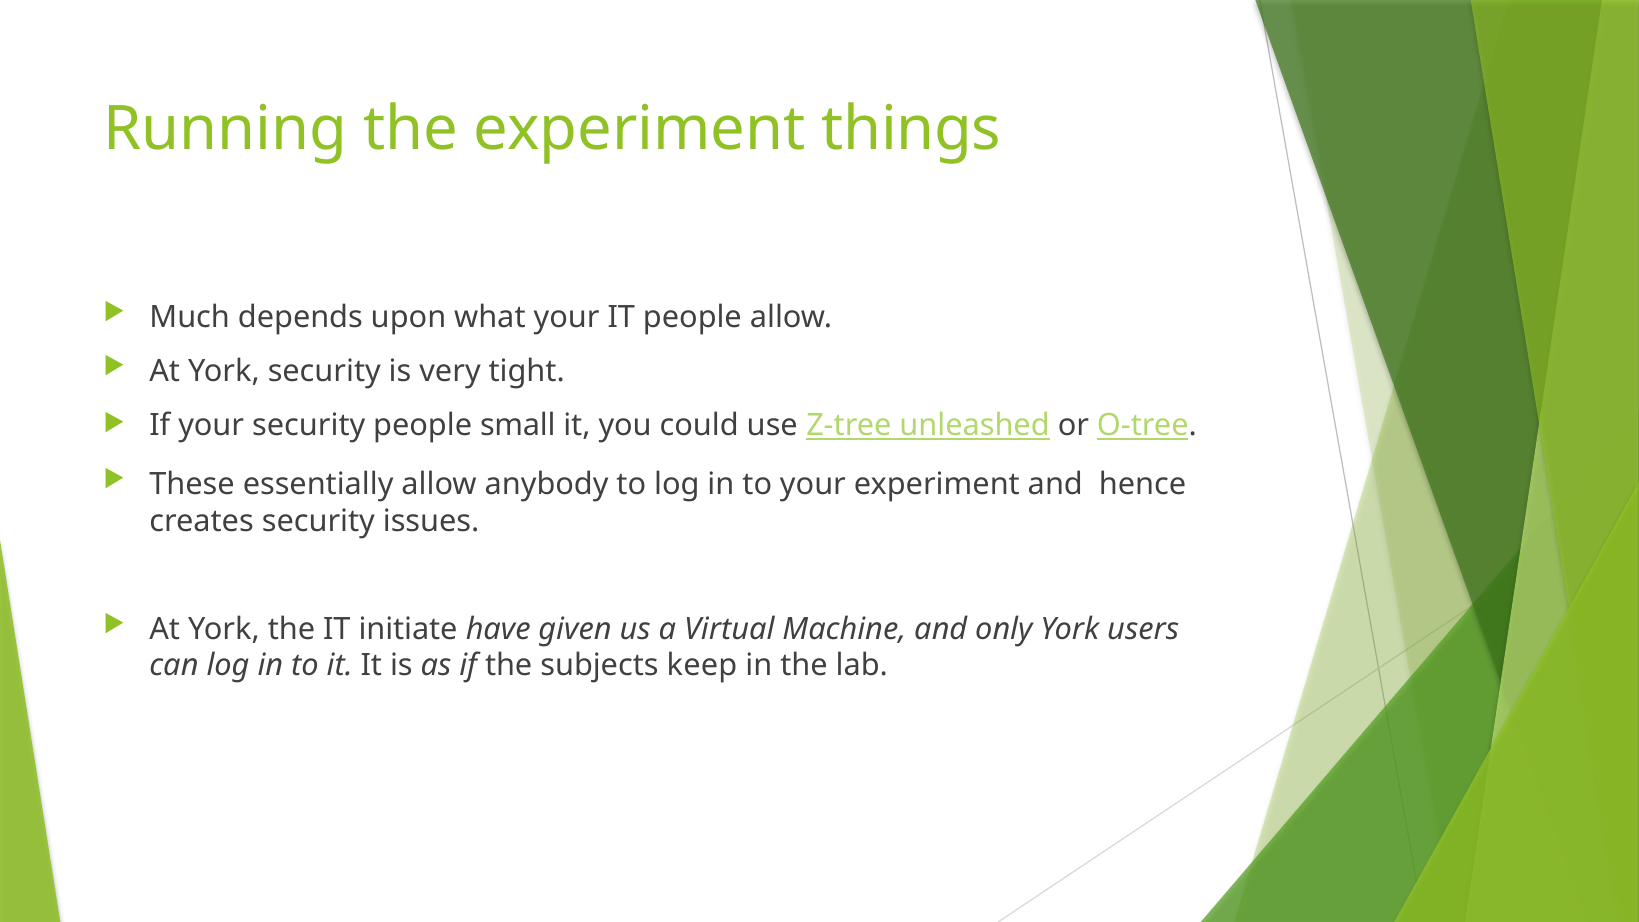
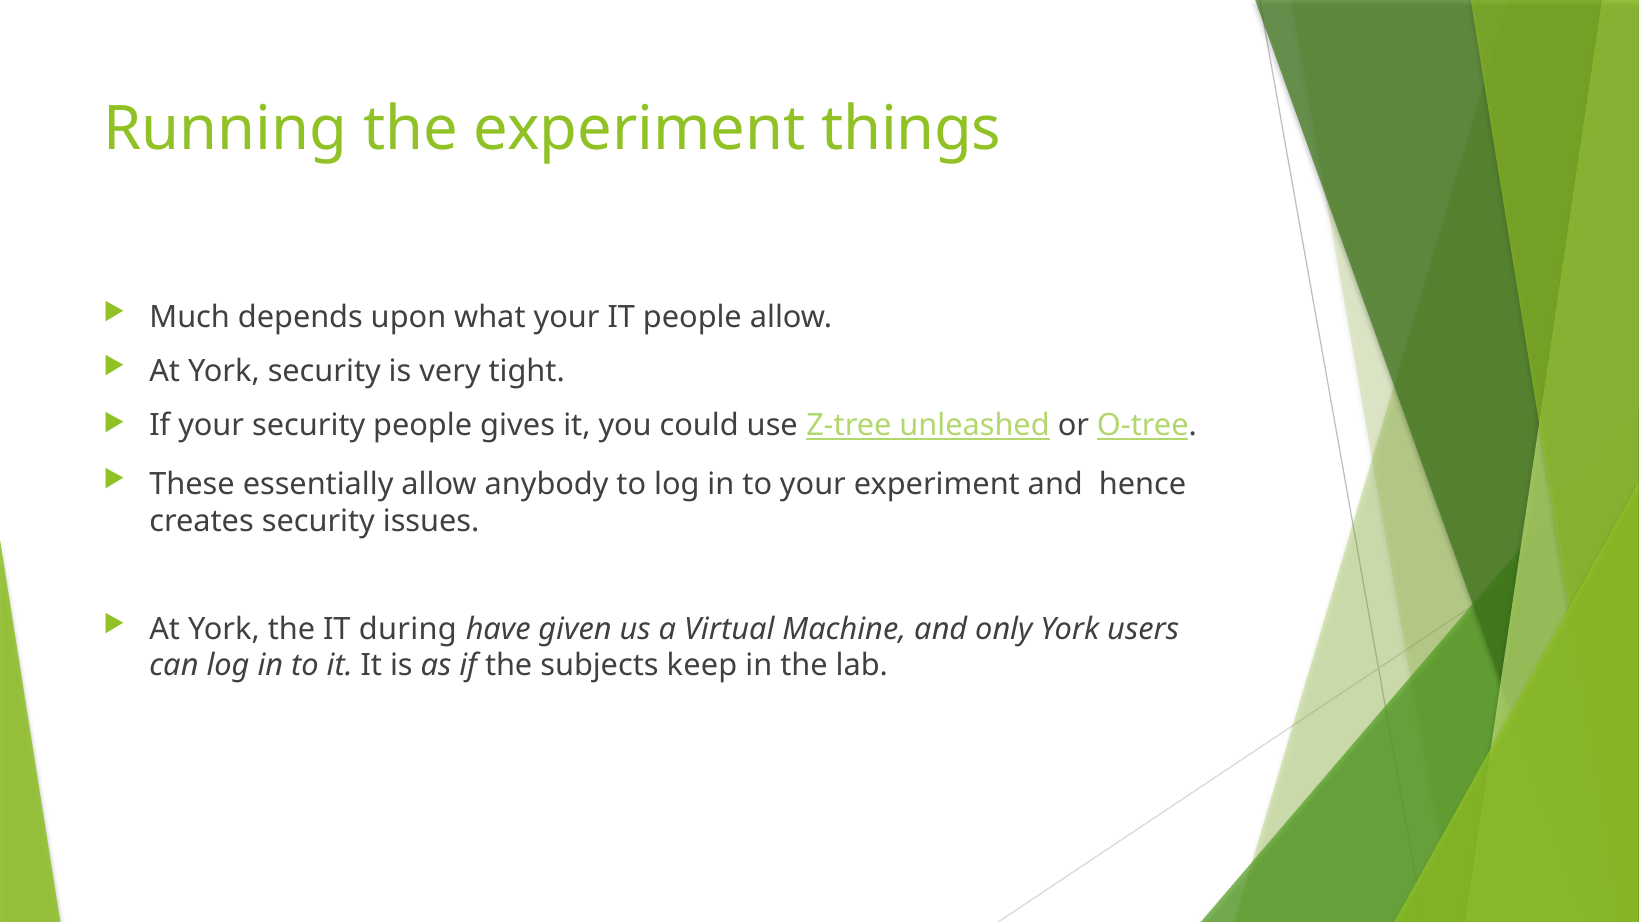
small: small -> gives
initiate: initiate -> during
